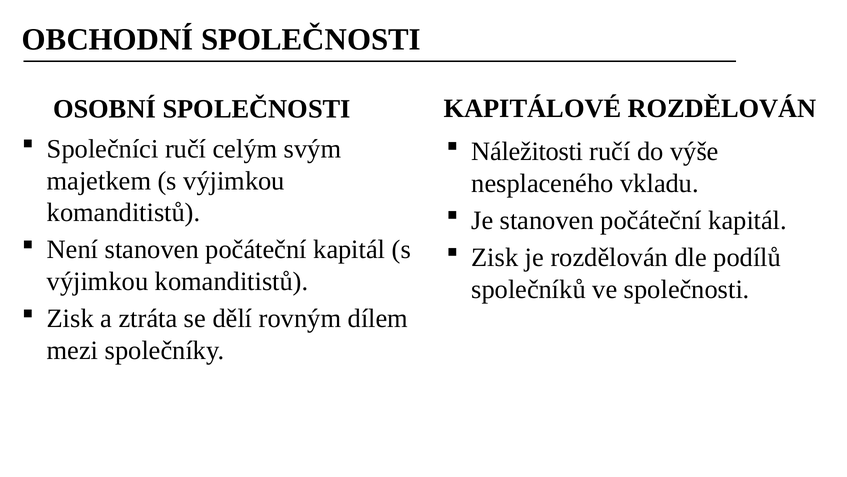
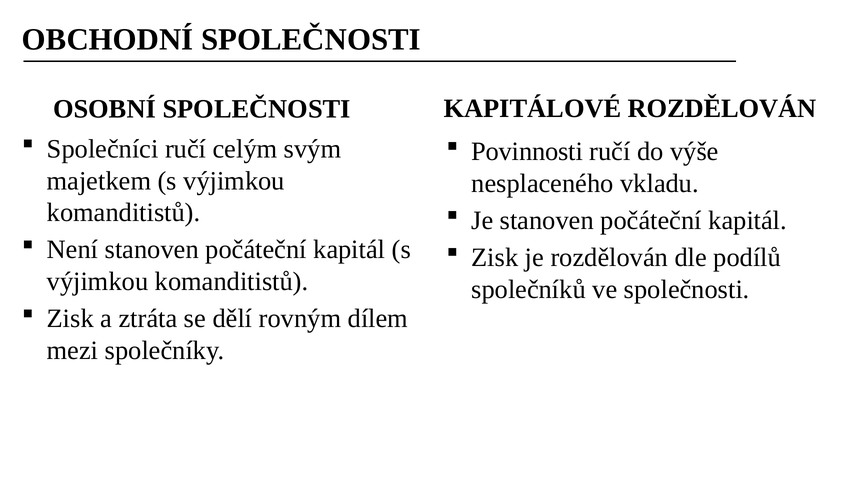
Náležitosti: Náležitosti -> Povinnosti
